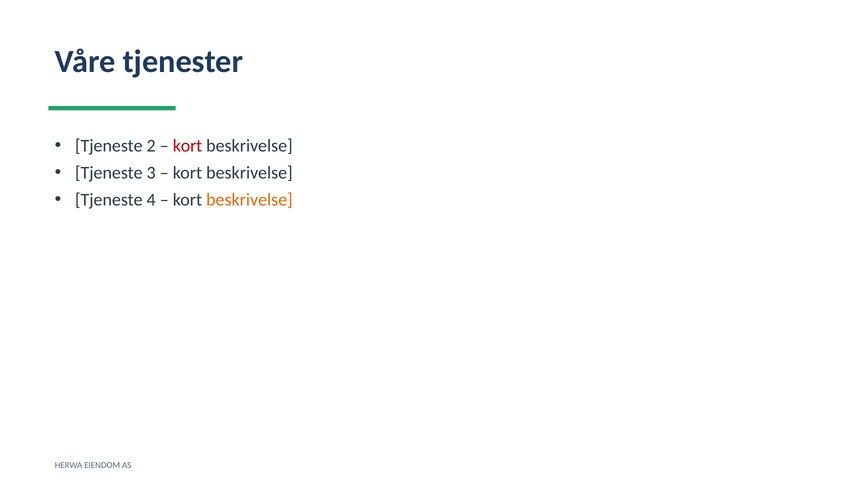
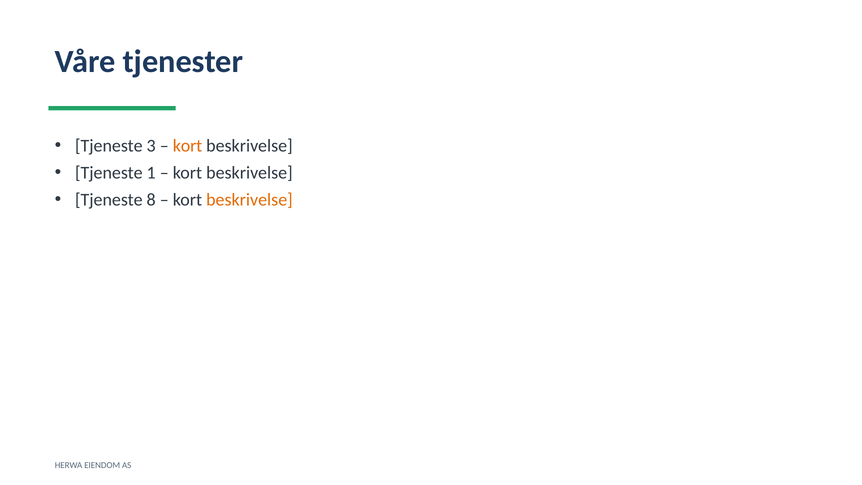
2: 2 -> 3
kort at (188, 146) colour: red -> orange
3: 3 -> 1
4: 4 -> 8
